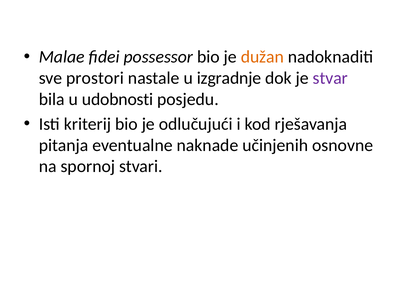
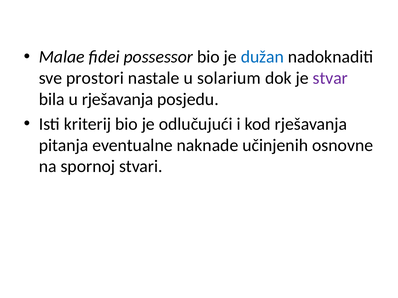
dužan colour: orange -> blue
izgradnje: izgradnje -> solarium
u udobnosti: udobnosti -> rješavanja
